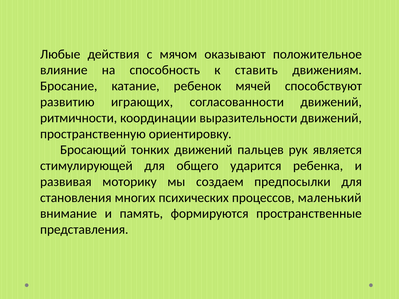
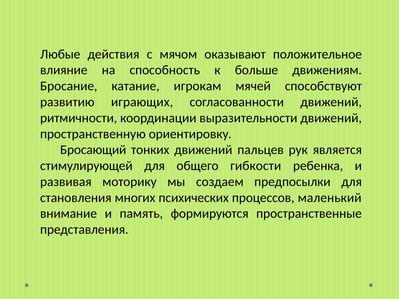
ставить: ставить -> больше
ребенок: ребенок -> игрокам
ударится: ударится -> гибкости
